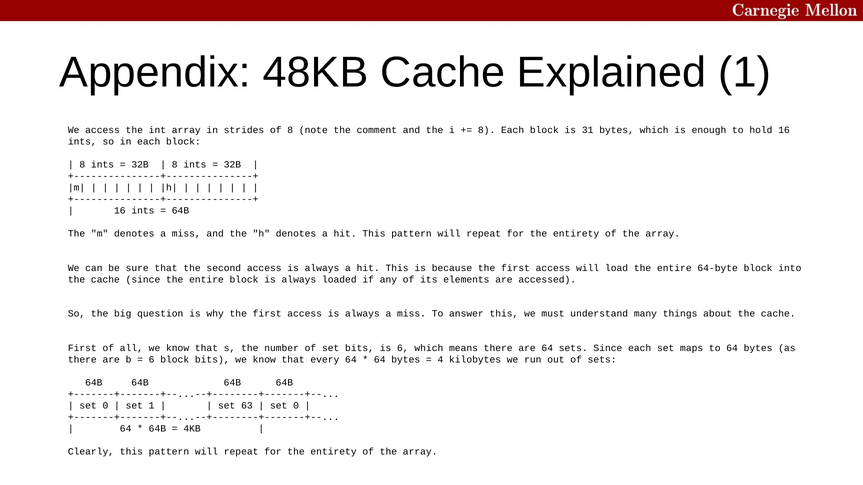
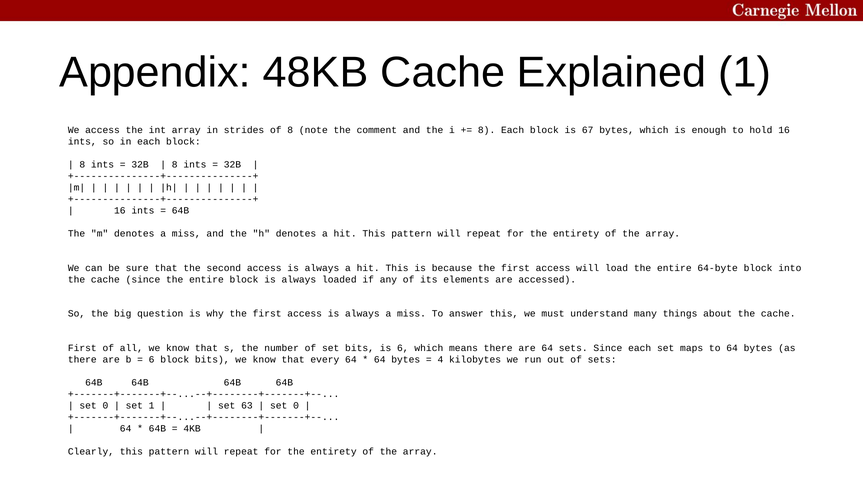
31: 31 -> 67
